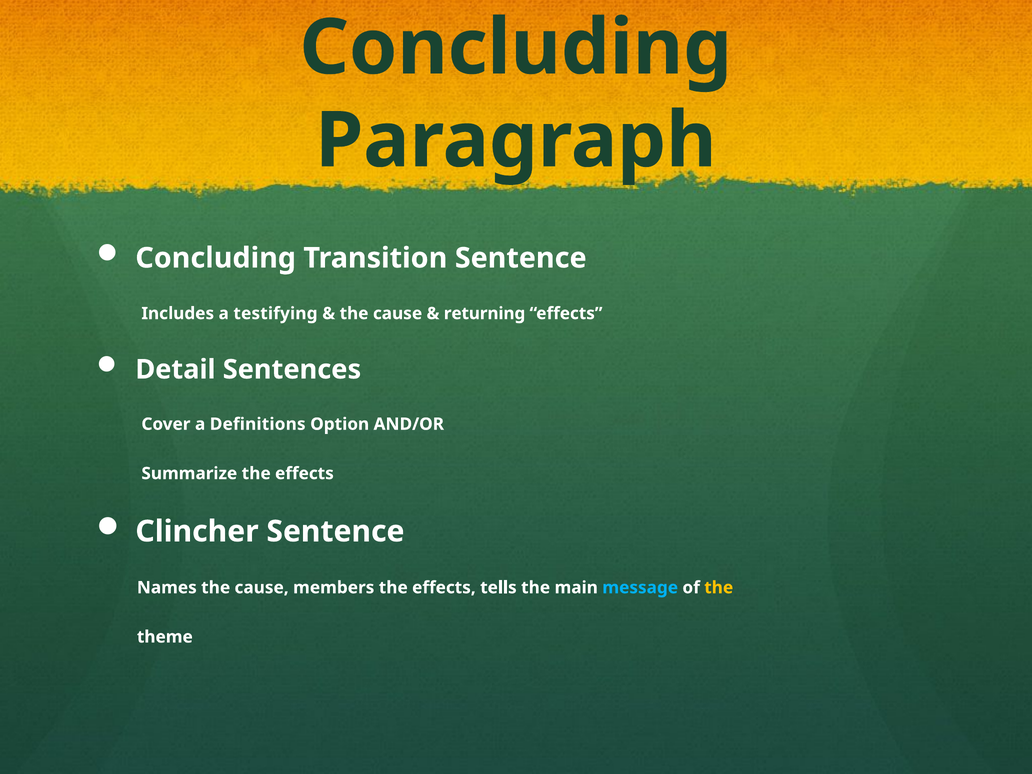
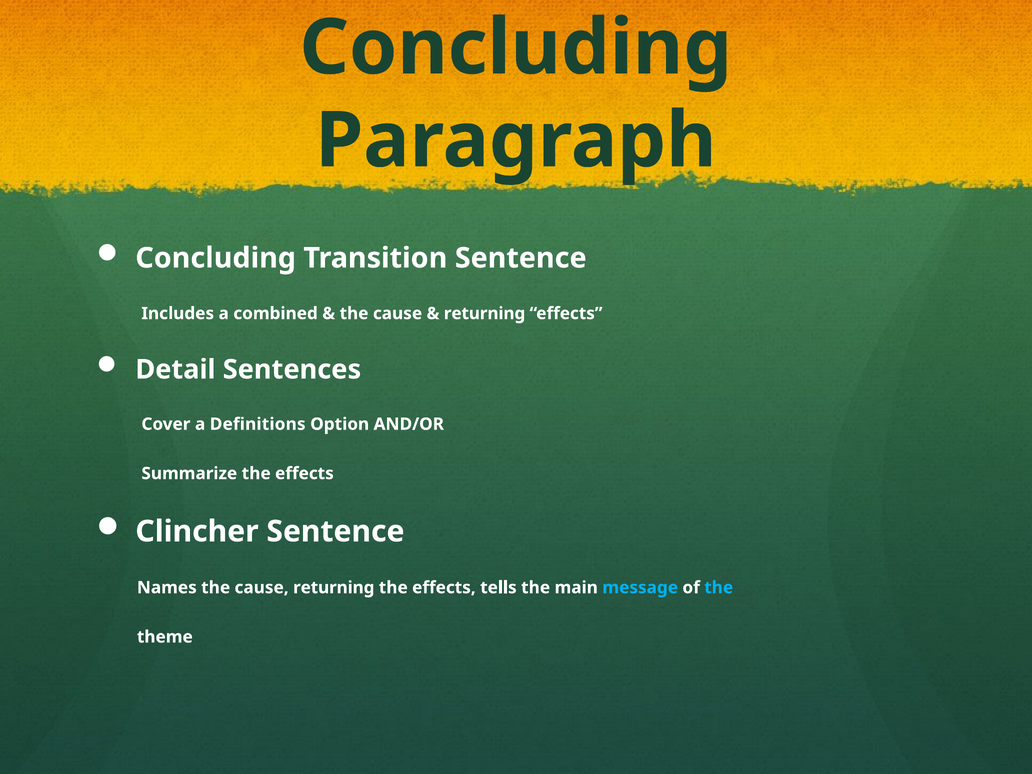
testifying: testifying -> combined
cause members: members -> returning
the at (719, 588) colour: yellow -> light blue
